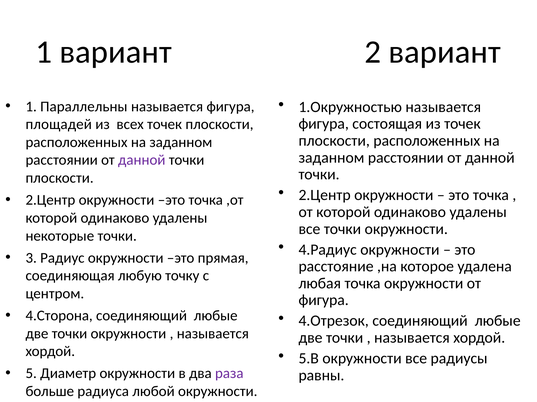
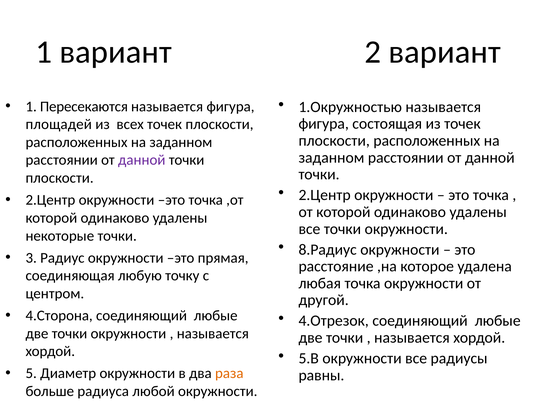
Параллельны: Параллельны -> Пересекаются
4.Радиус: 4.Радиус -> 8.Радиус
фигура at (324, 301): фигура -> другой
раза colour: purple -> orange
